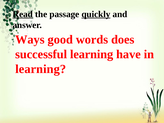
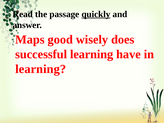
Read underline: present -> none
Ways: Ways -> Maps
words: words -> wisely
